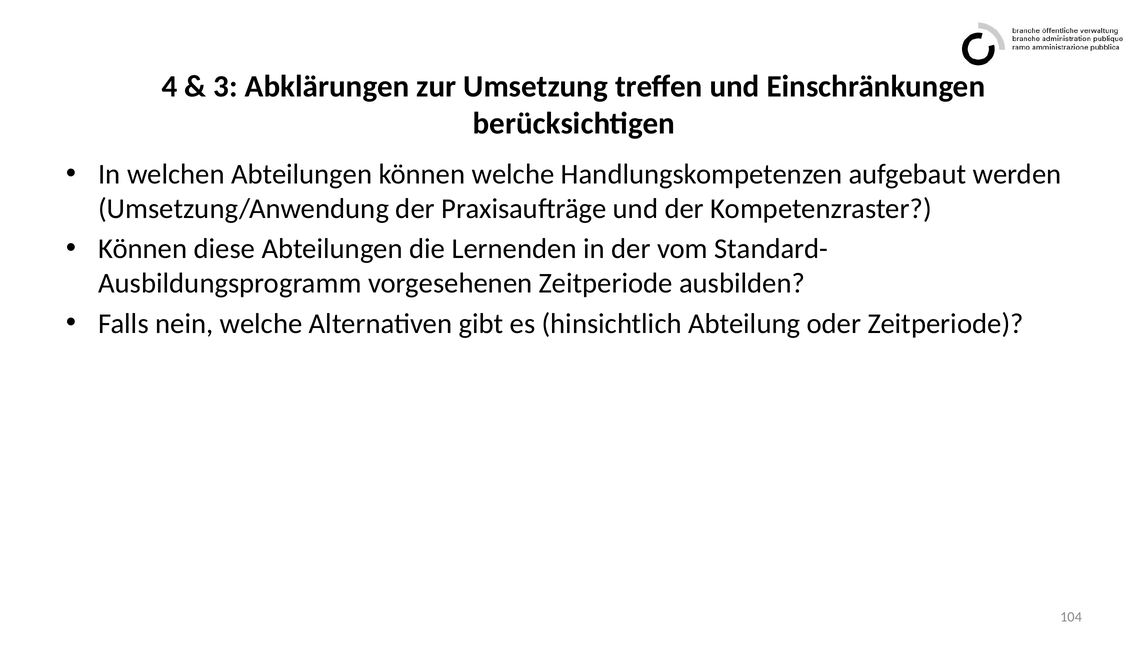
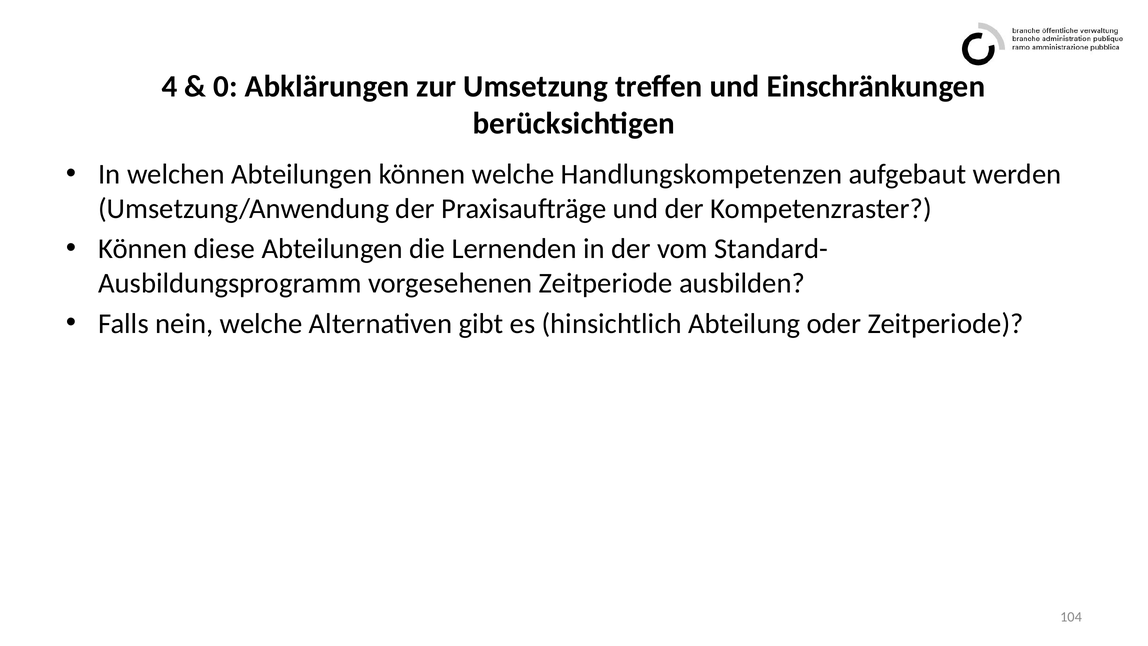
3: 3 -> 0
